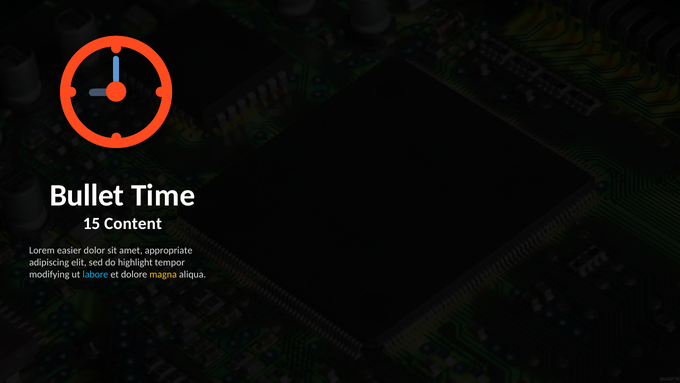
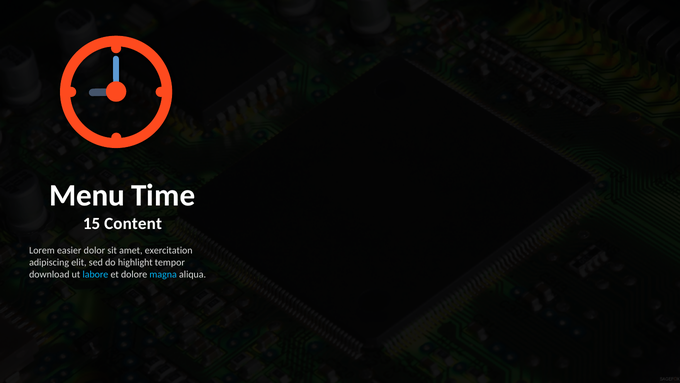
Bullet: Bullet -> Menu
appropriate: appropriate -> exercitation
modifying: modifying -> download
magna colour: yellow -> light blue
